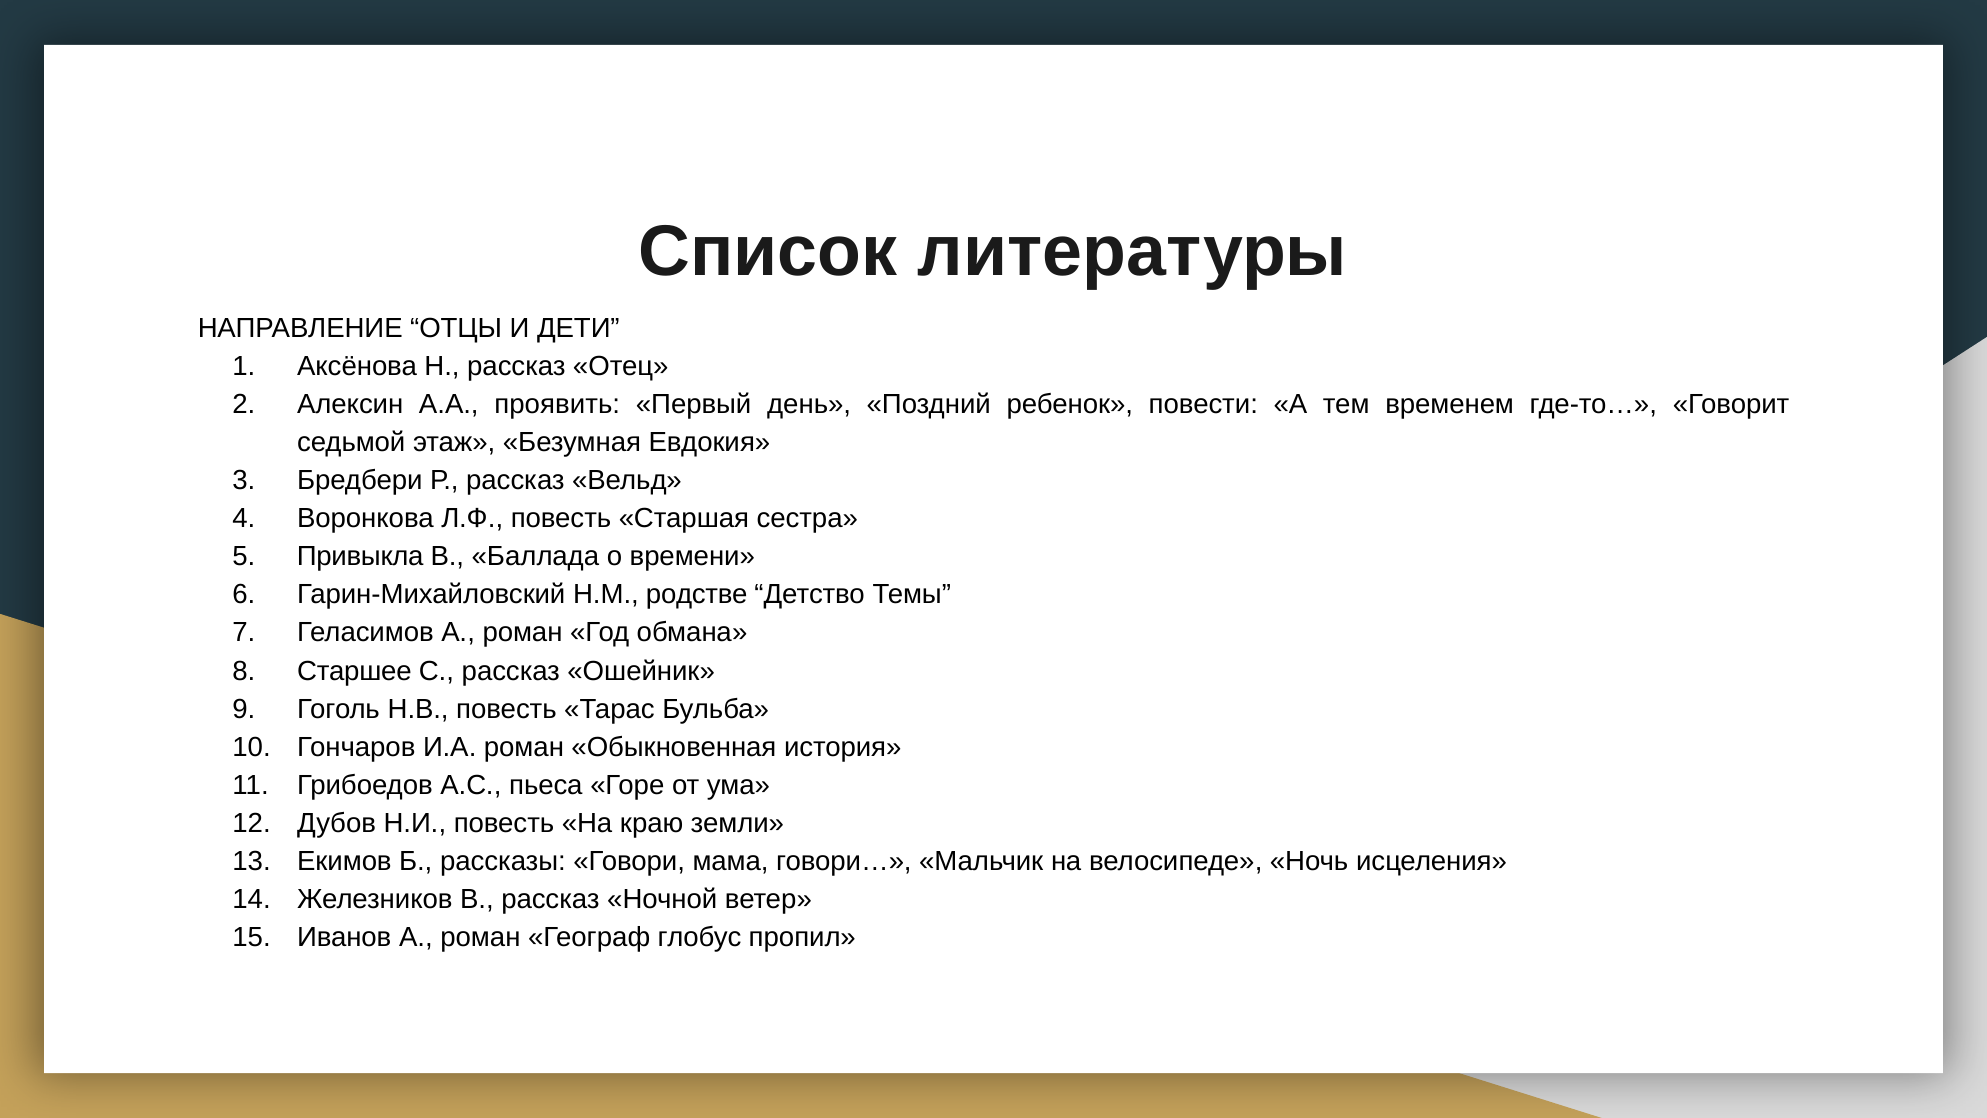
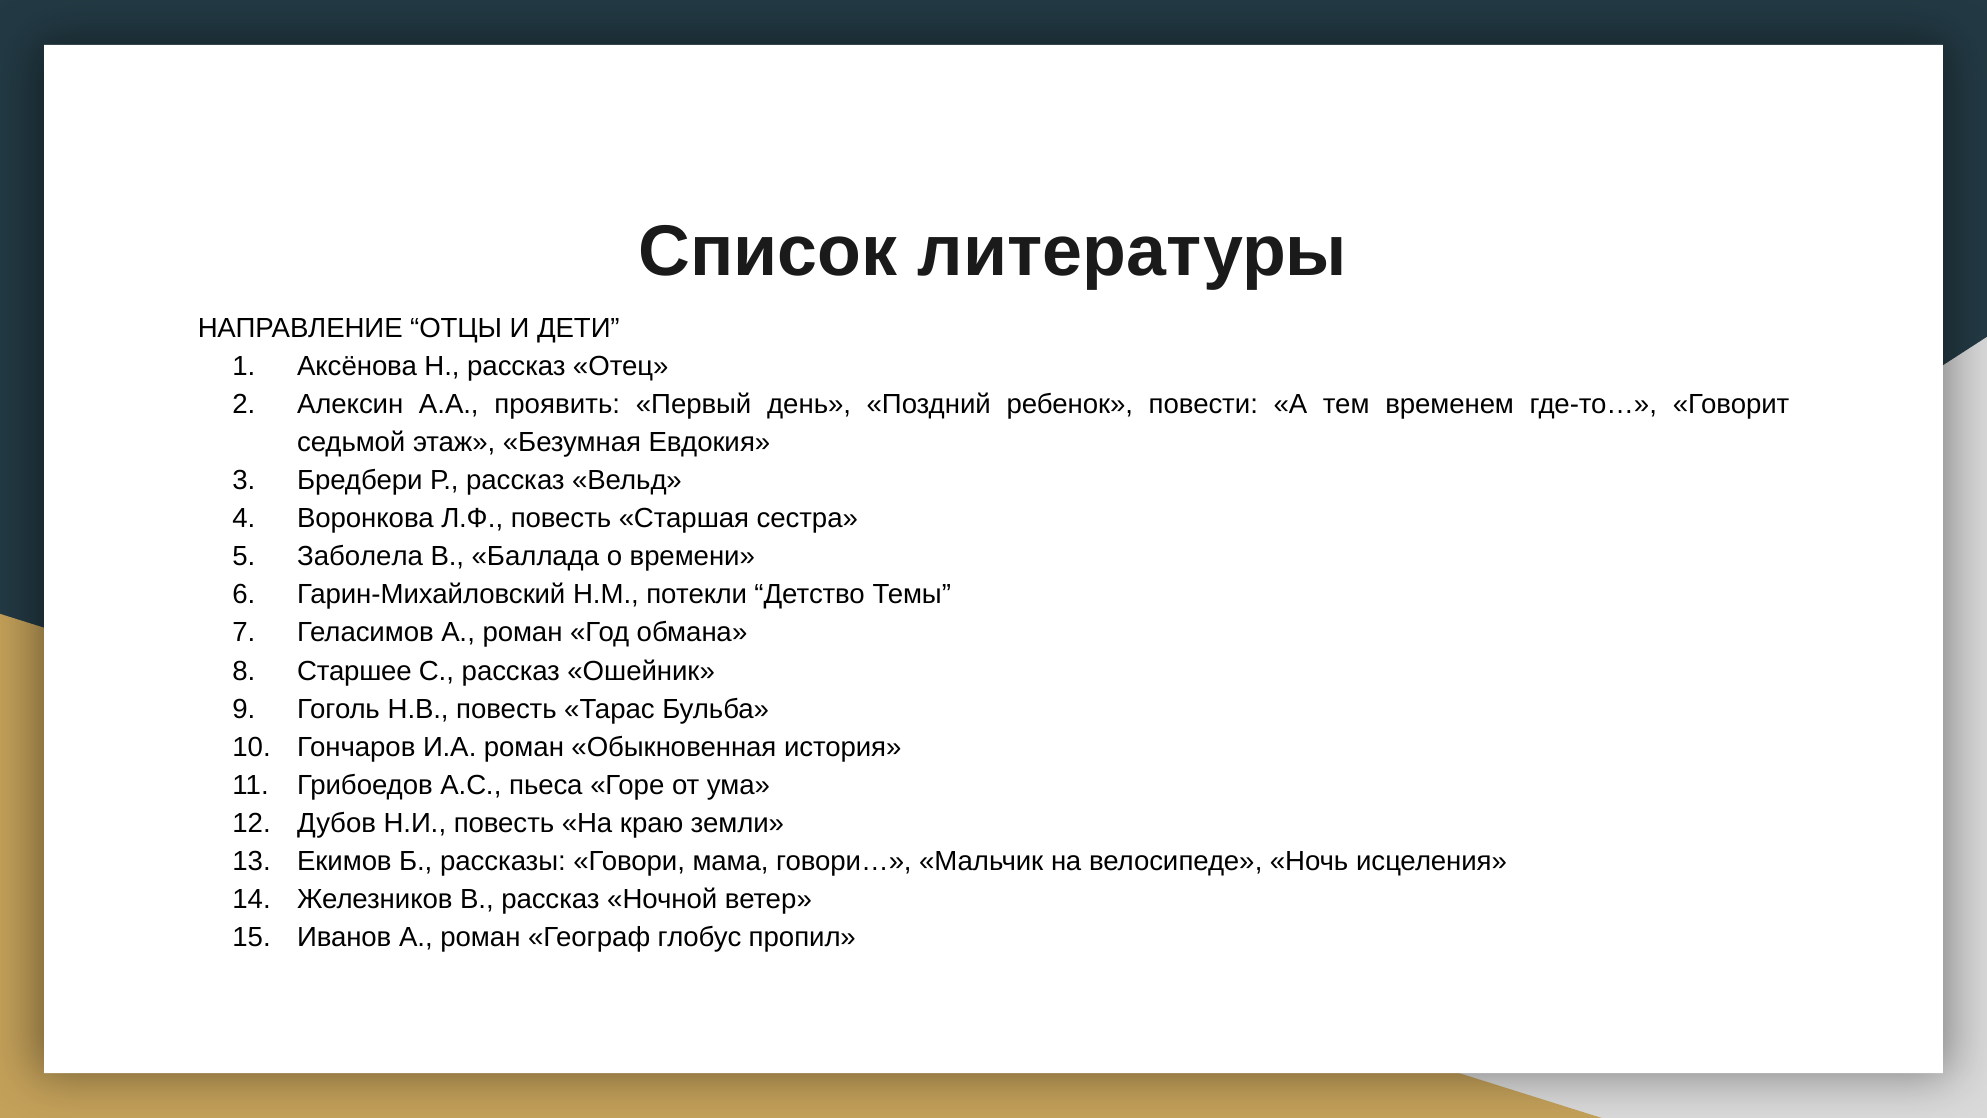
Привыкла: Привыкла -> Заболела
родстве: родстве -> потекли
